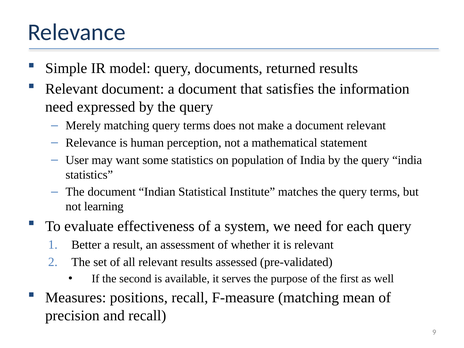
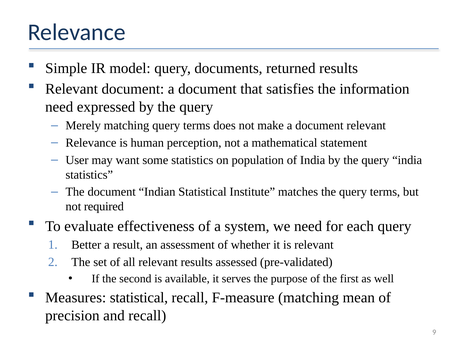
learning: learning -> required
Measures positions: positions -> statistical
